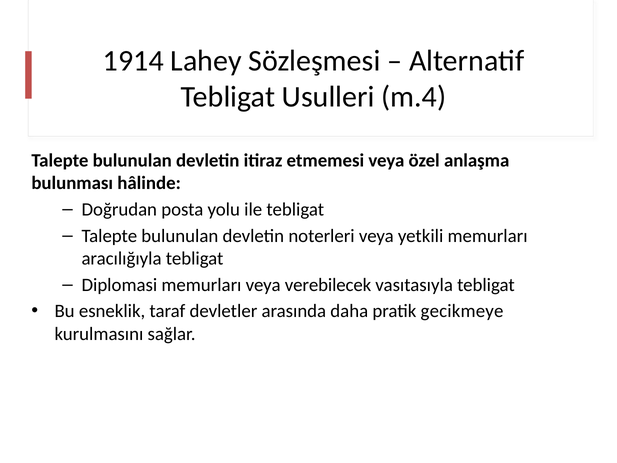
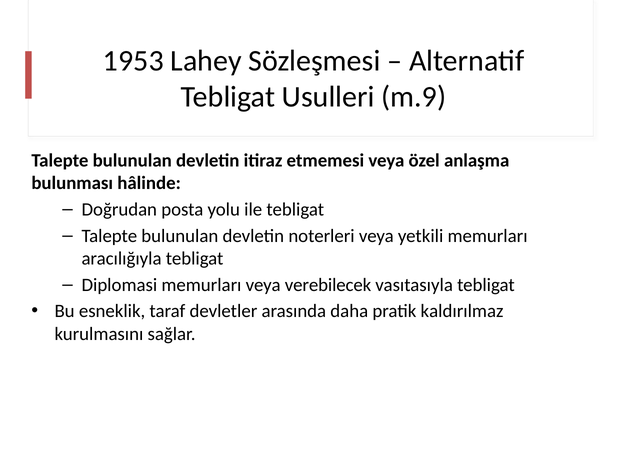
1914: 1914 -> 1953
m.4: m.4 -> m.9
gecikmeye: gecikmeye -> kaldırılmaz
